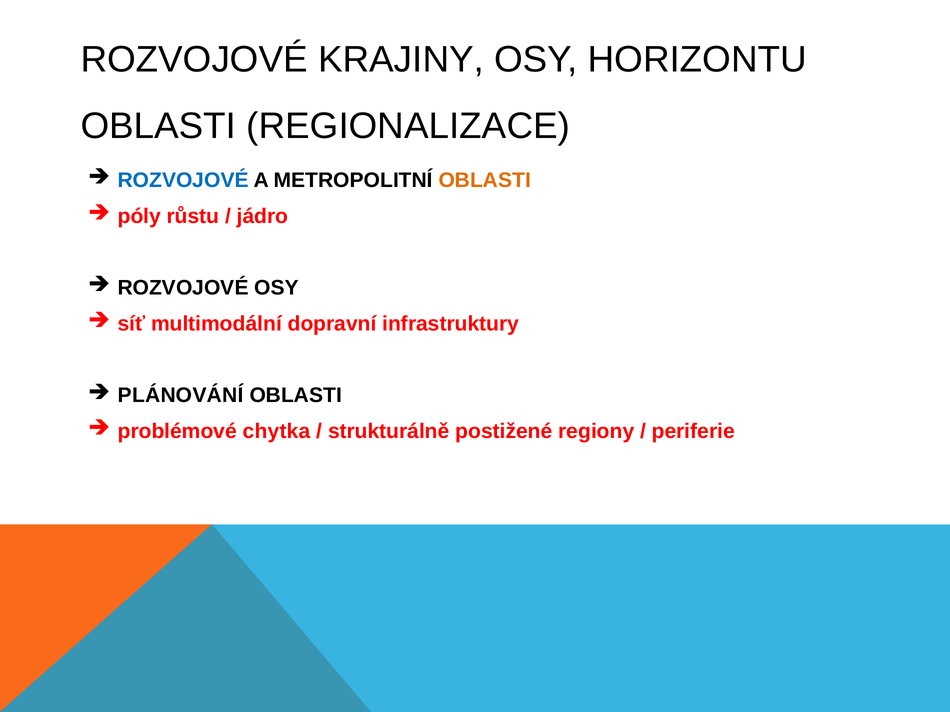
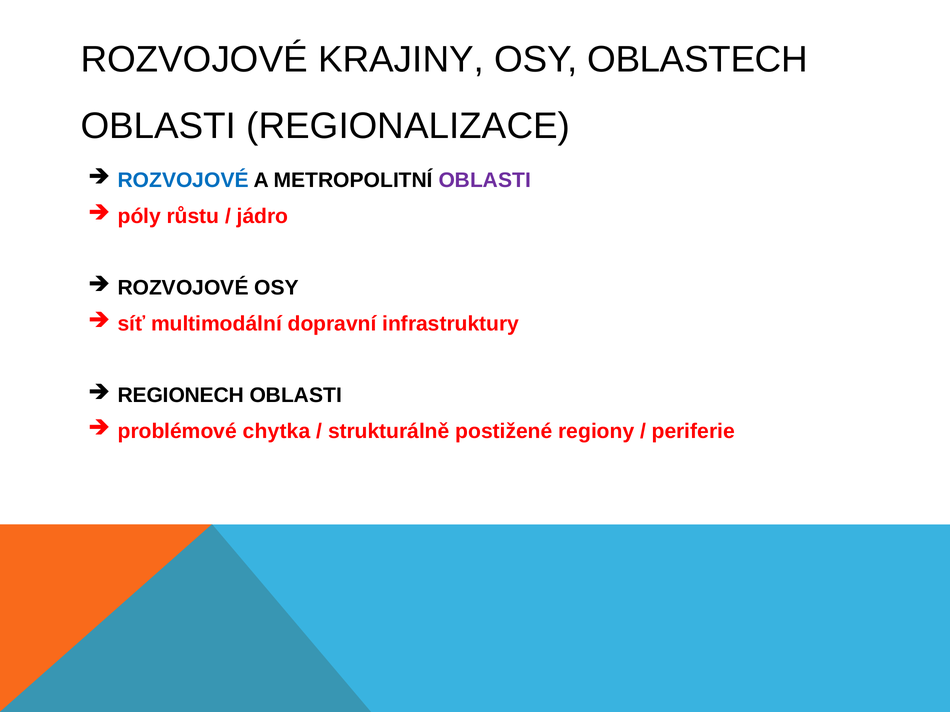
HORIZONTU: HORIZONTU -> OBLASTECH
OBLASTI at (485, 181) colour: orange -> purple
PLÁNOVÁNÍ: PLÁNOVÁNÍ -> REGIONECH
